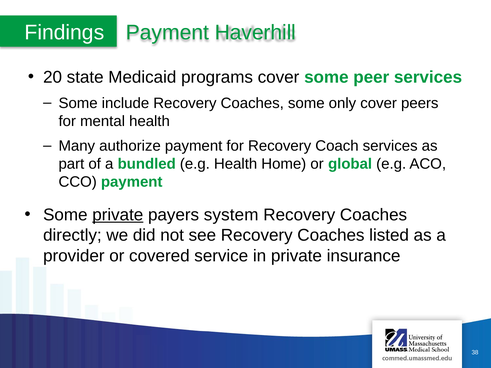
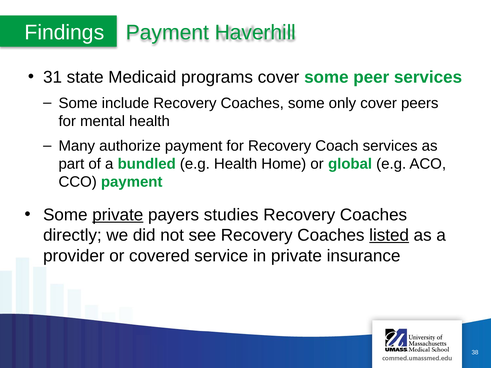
20: 20 -> 31
system: system -> studies
listed underline: none -> present
